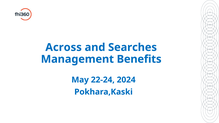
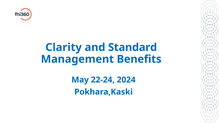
Across: Across -> Clarity
Searches: Searches -> Standard
